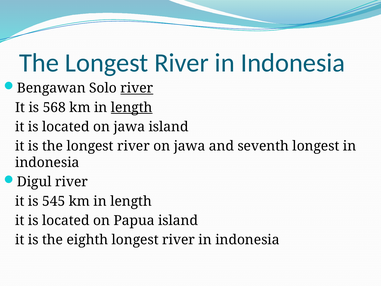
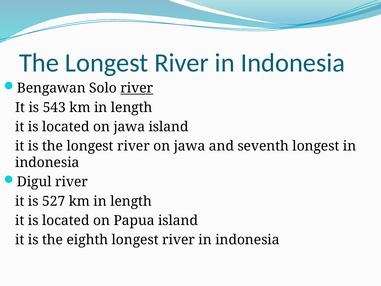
568: 568 -> 543
length at (132, 107) underline: present -> none
545: 545 -> 527
